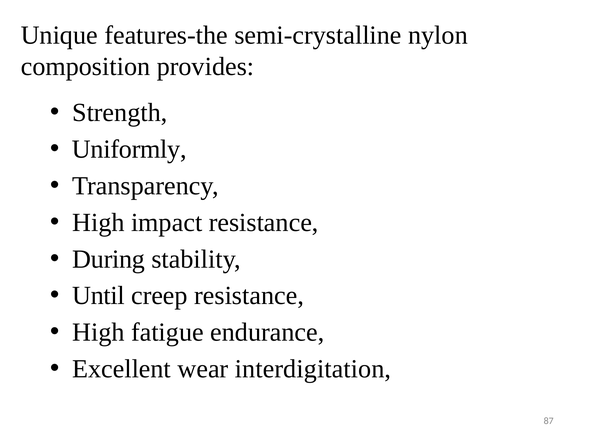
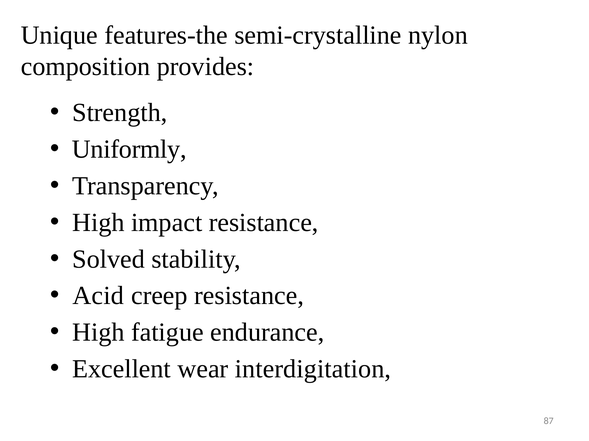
During: During -> Solved
Until: Until -> Acid
